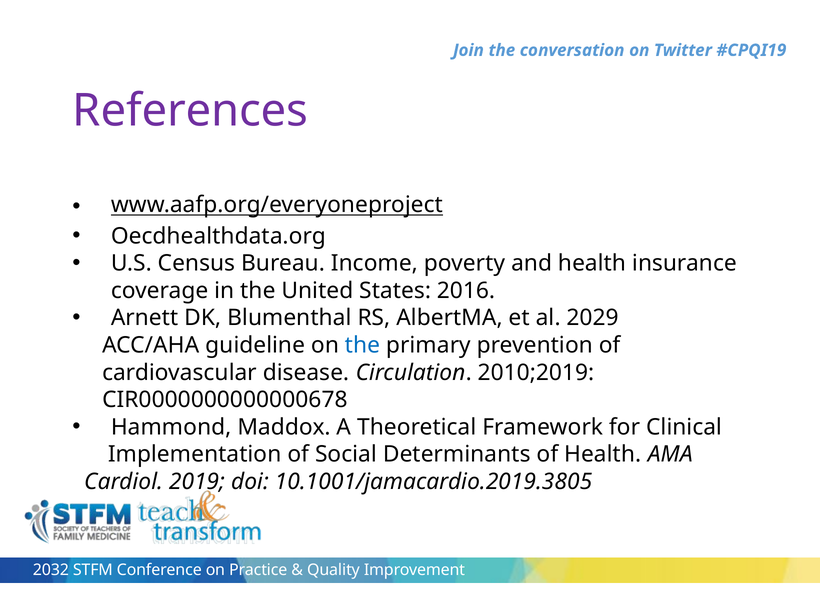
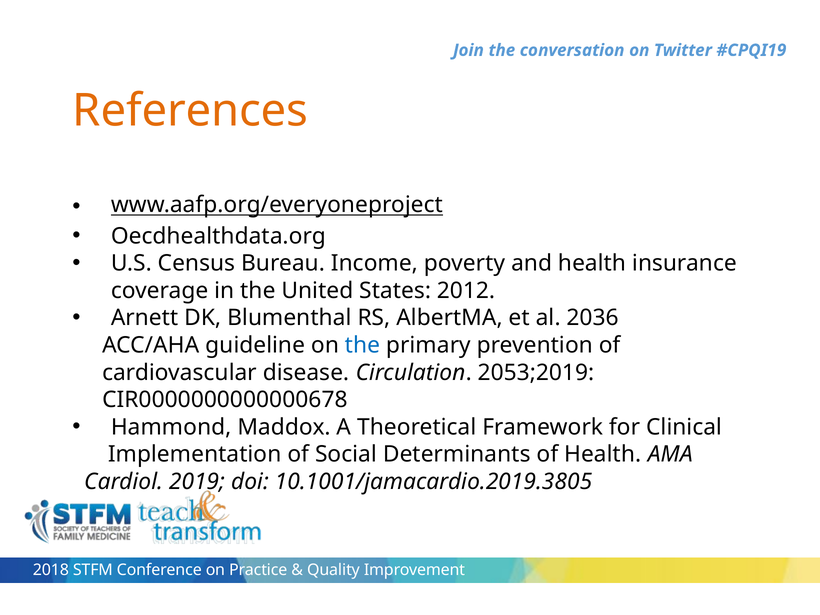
References colour: purple -> orange
2016: 2016 -> 2012
2029: 2029 -> 2036
2010;2019: 2010;2019 -> 2053;2019
2032: 2032 -> 2018
